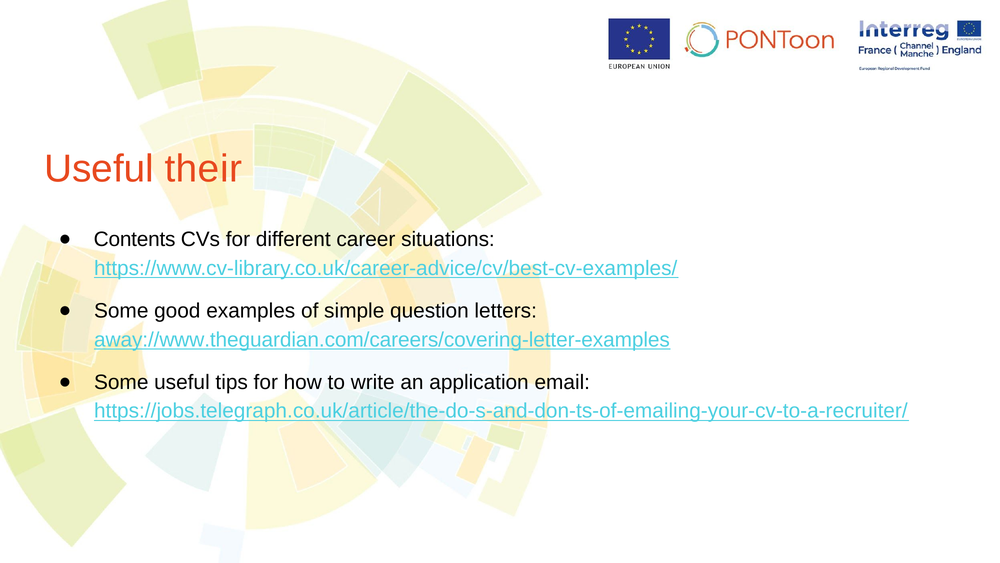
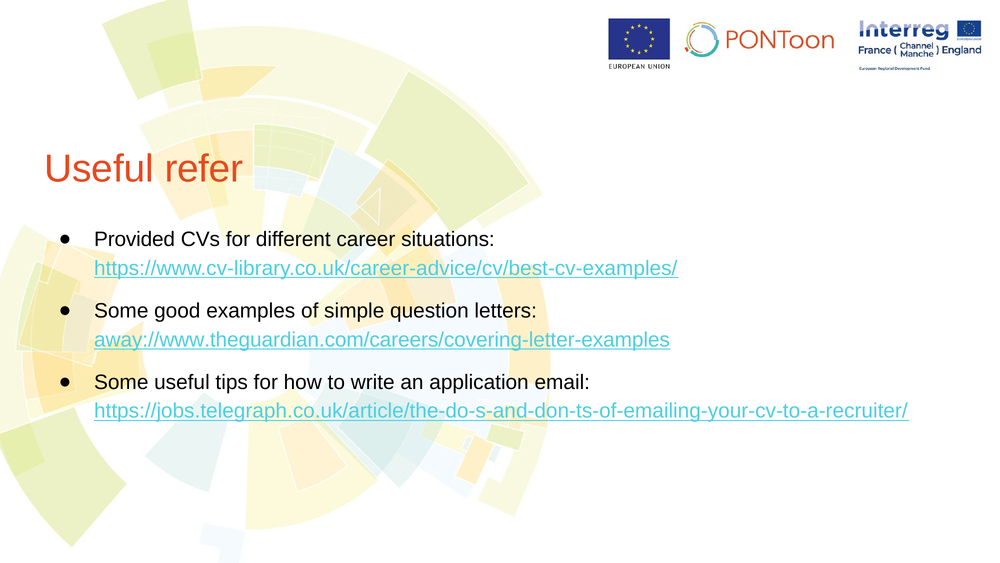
their: their -> refer
Contents: Contents -> Provided
